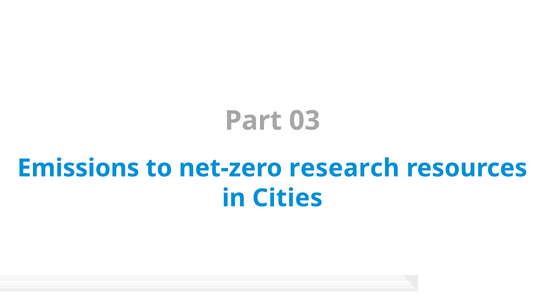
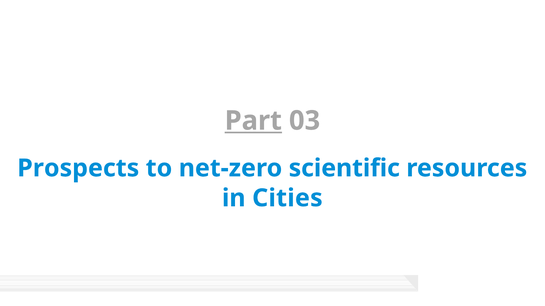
Part underline: none -> present
Emissions: Emissions -> Prospects
research: research -> scientific
